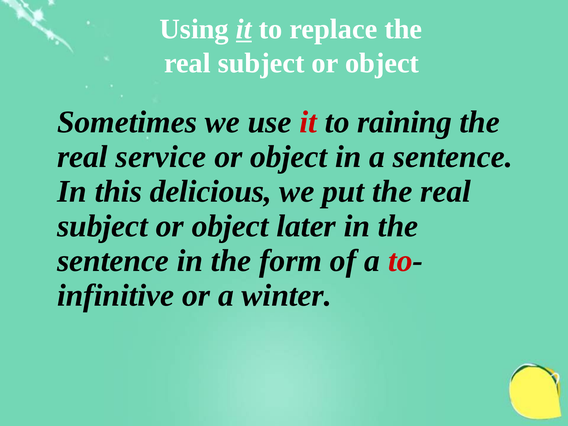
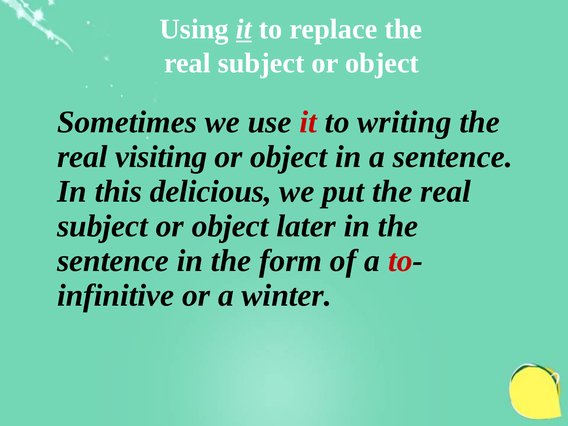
raining: raining -> writing
service: service -> visiting
